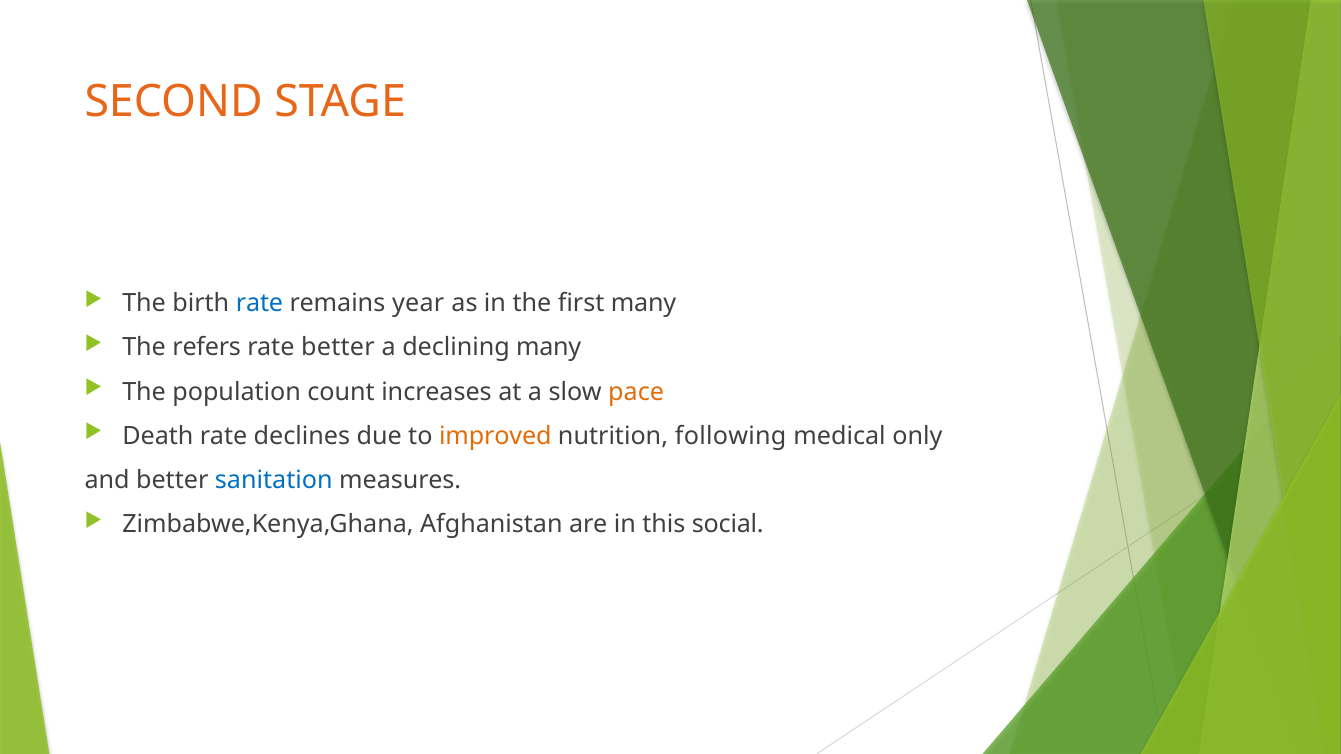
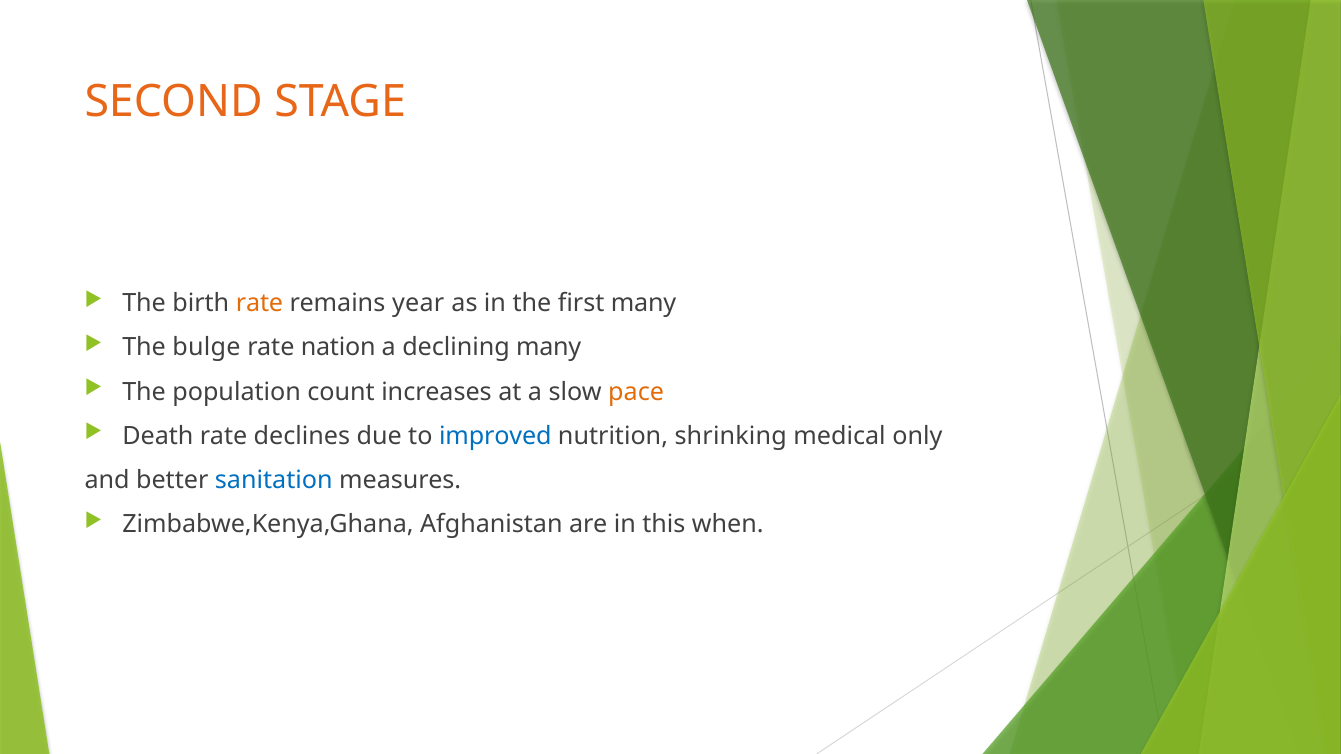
rate at (259, 304) colour: blue -> orange
refers: refers -> bulge
rate better: better -> nation
improved colour: orange -> blue
following: following -> shrinking
social: social -> when
